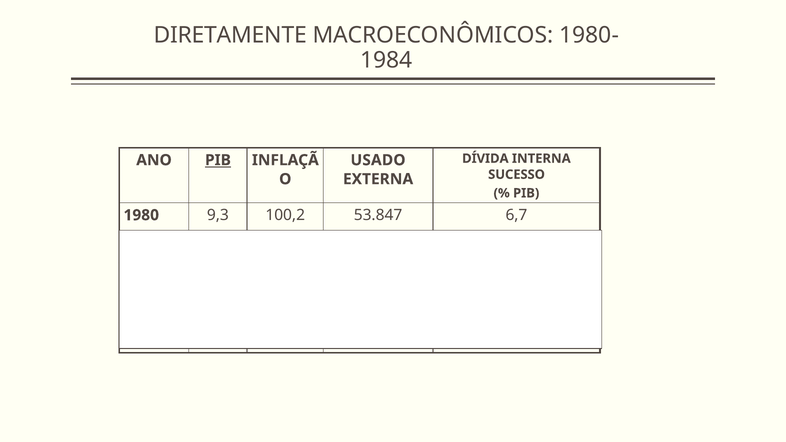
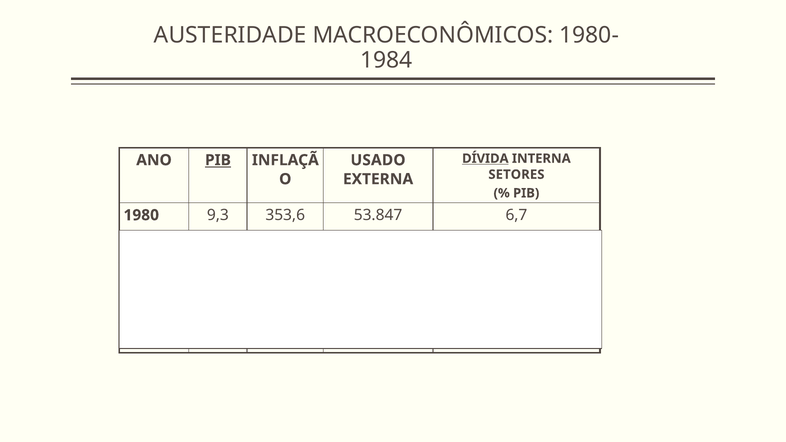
DIRETAMENTE: DIRETAMENTE -> AUSTERIDADE
DÍVIDA underline: none -> present
SUCESSO: SUCESSO -> SETORES
100,2: 100,2 -> 353,6
